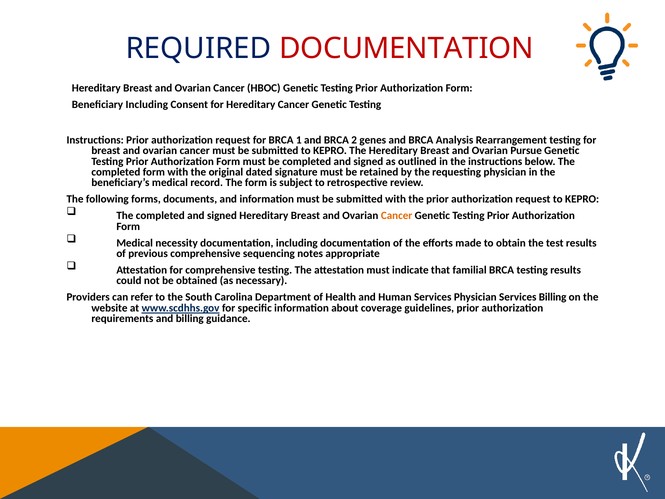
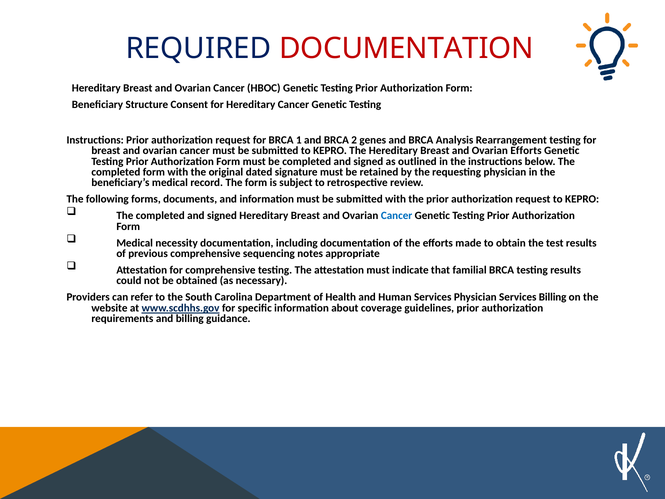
Beneficiary Including: Including -> Structure
Ovarian Pursue: Pursue -> Efforts
Cancer at (397, 216) colour: orange -> blue
